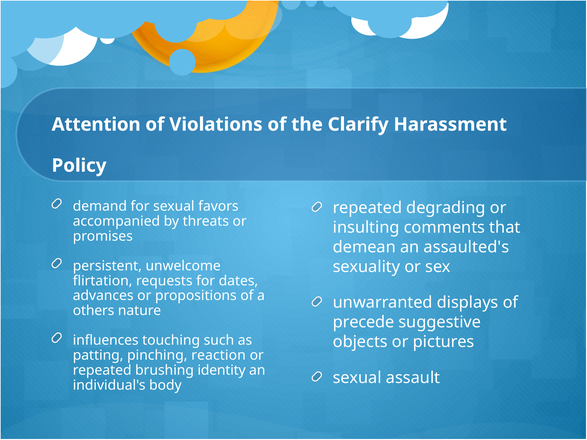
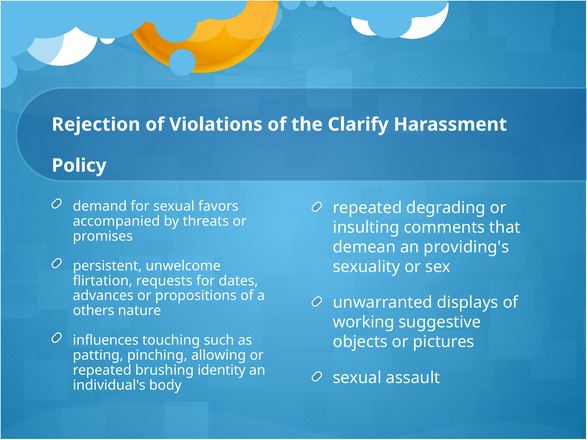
Attention: Attention -> Rejection
assaulted's: assaulted's -> providing's
precede: precede -> working
reaction: reaction -> allowing
